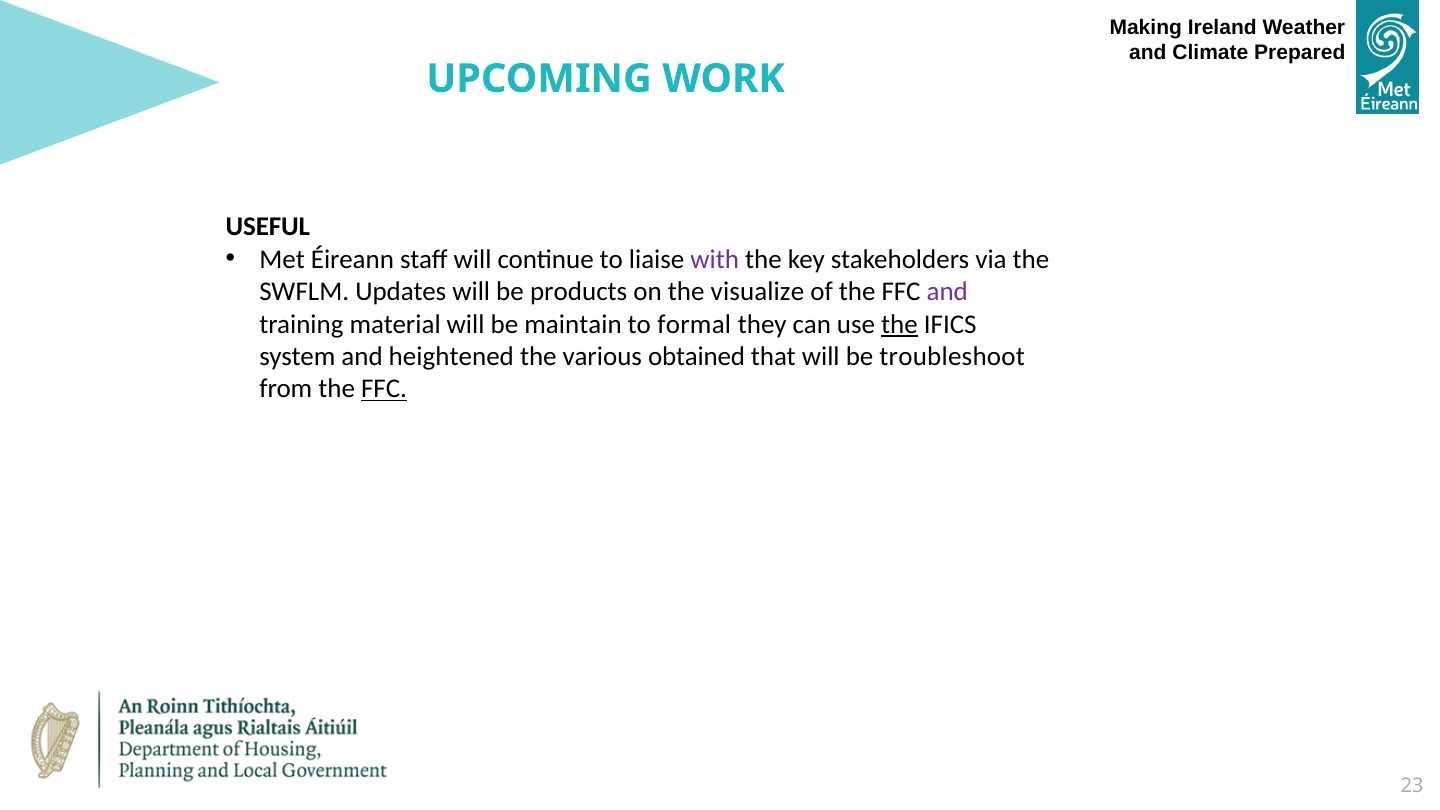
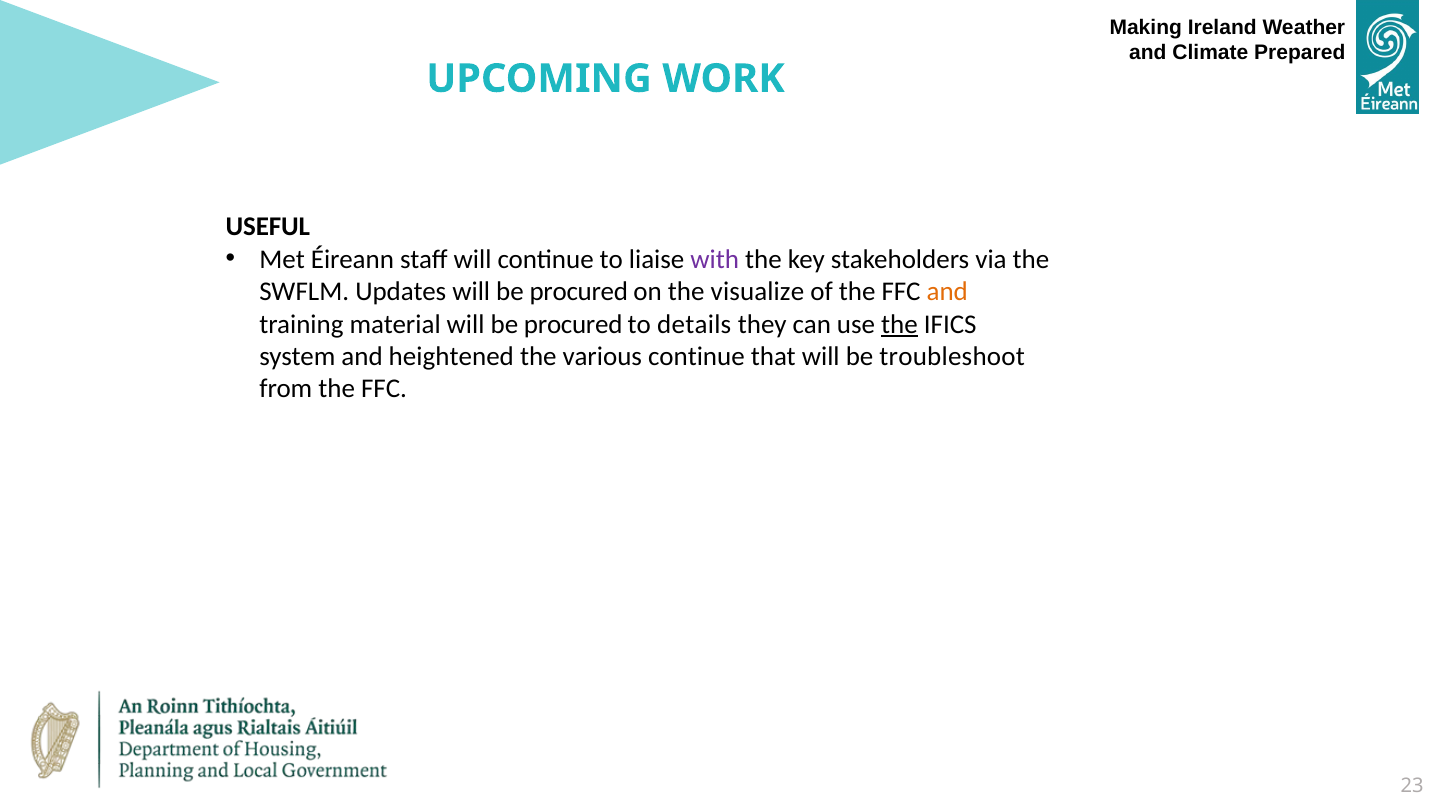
Updates will be products: products -> procured
and at (947, 292) colour: purple -> orange
material will be maintain: maintain -> procured
formal: formal -> details
various obtained: obtained -> continue
FFC at (384, 389) underline: present -> none
